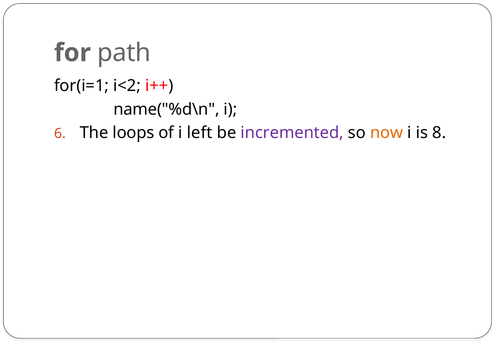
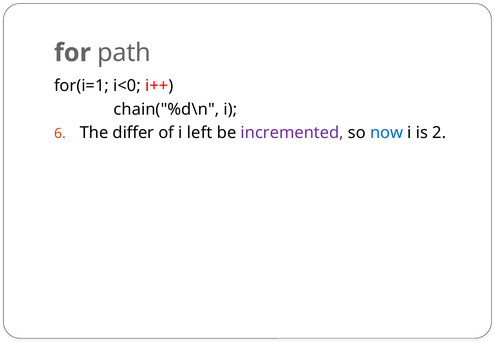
i<2: i<2 -> i<0
name("%d\n: name("%d\n -> chain("%d\n
loops: loops -> differ
now colour: orange -> blue
8: 8 -> 2
